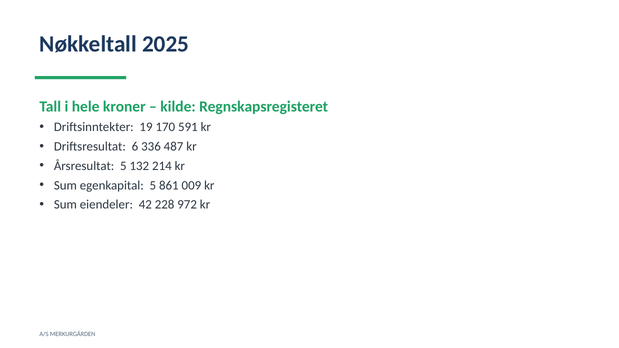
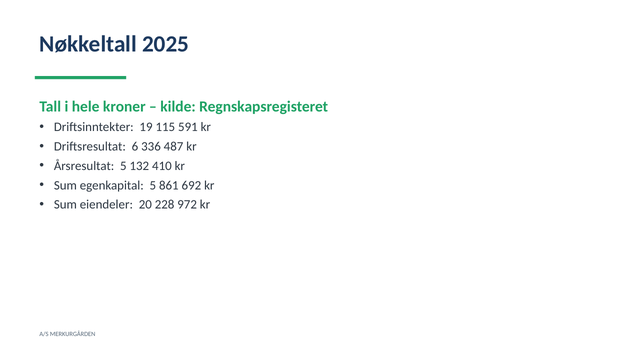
170: 170 -> 115
214: 214 -> 410
009: 009 -> 692
42: 42 -> 20
